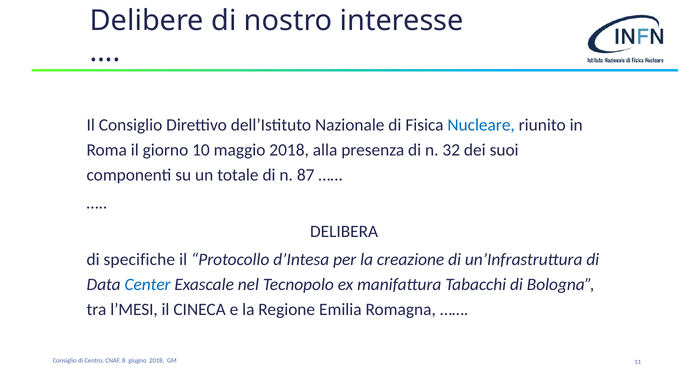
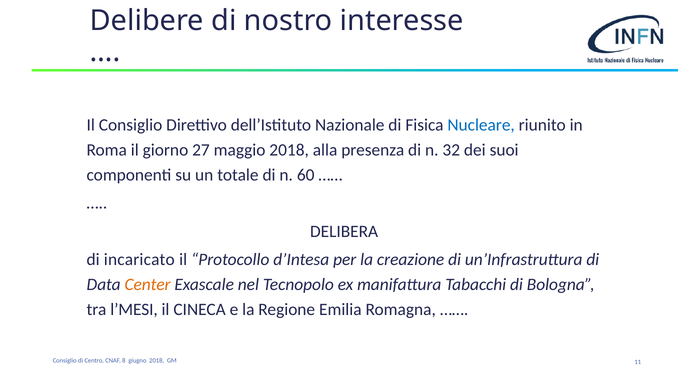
10: 10 -> 27
87: 87 -> 60
specifiche: specifiche -> incaricato
Center colour: blue -> orange
